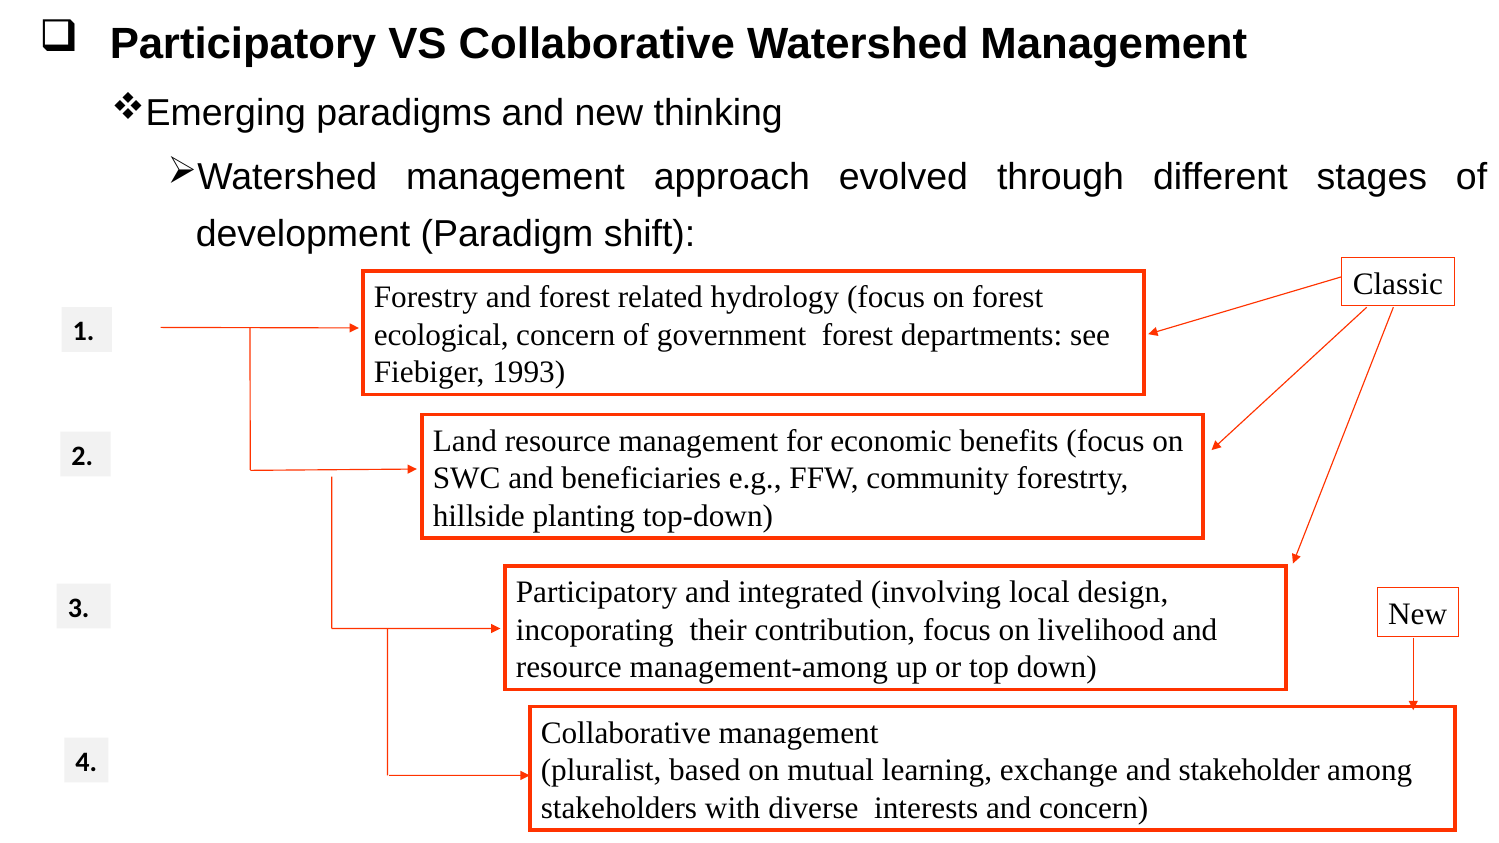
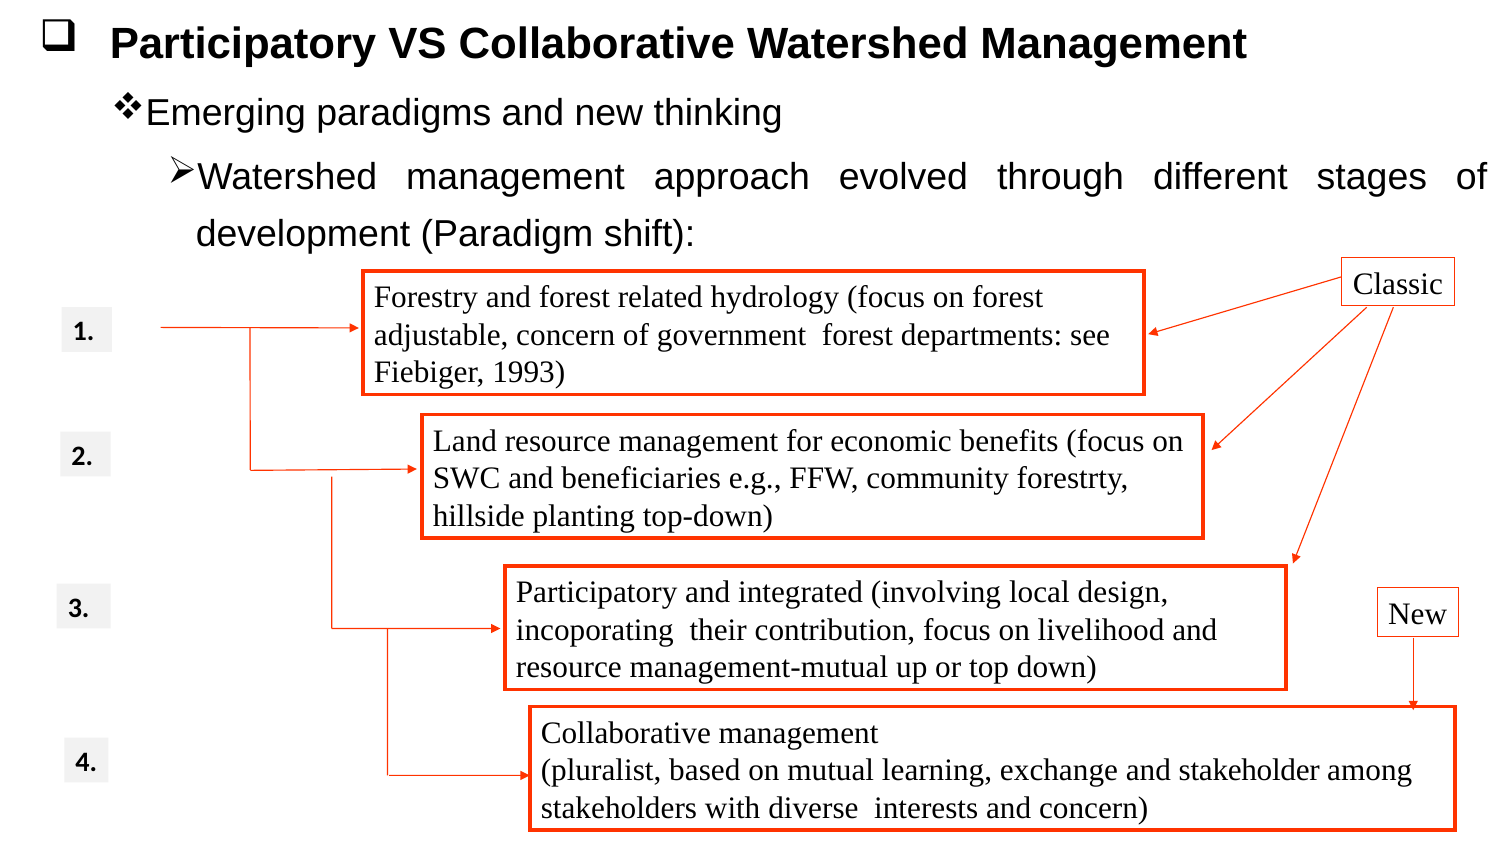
ecological: ecological -> adjustable
management-among: management-among -> management-mutual
